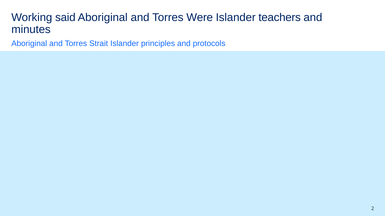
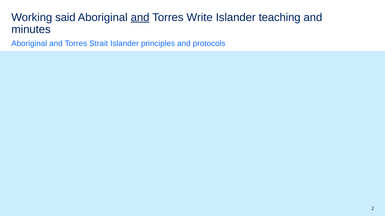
and at (140, 17) underline: none -> present
Were: Were -> Write
teachers: teachers -> teaching
